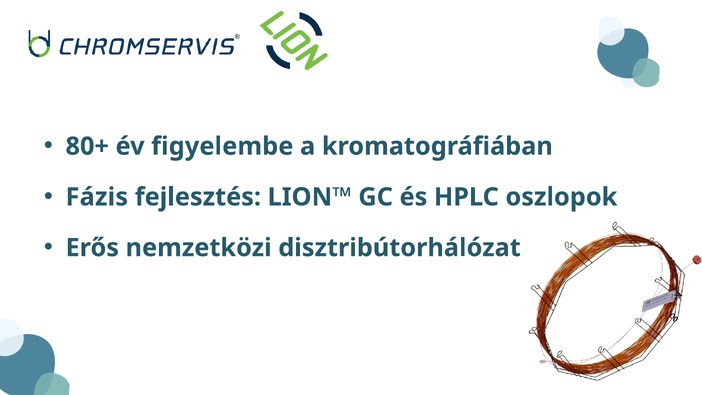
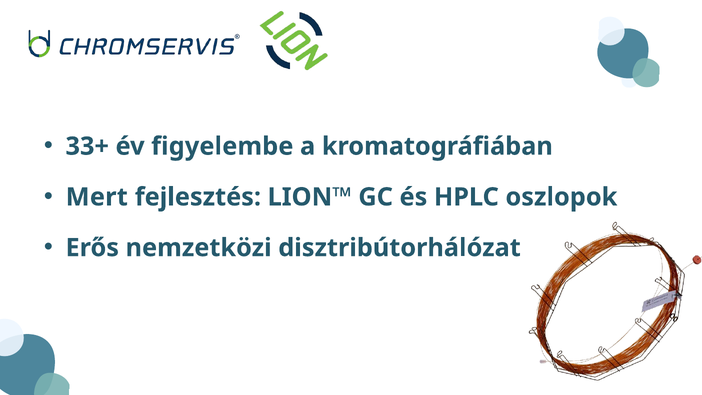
80+: 80+ -> 33+
Fázis: Fázis -> Mert
